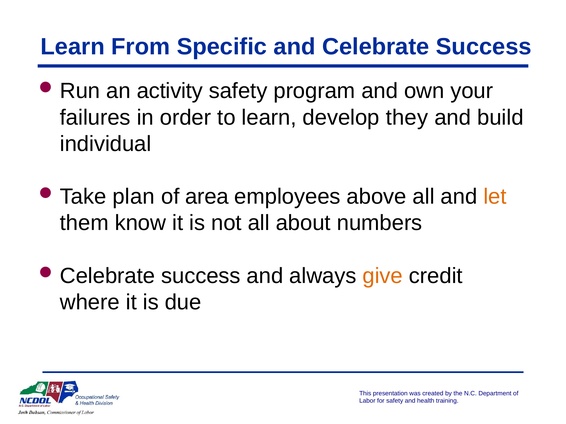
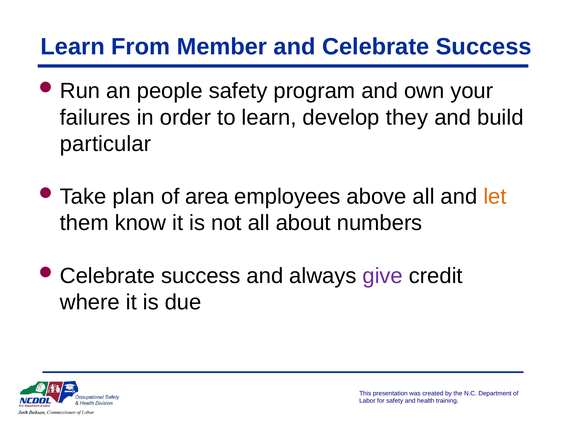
Specific: Specific -> Member
activity: activity -> people
individual: individual -> particular
give colour: orange -> purple
